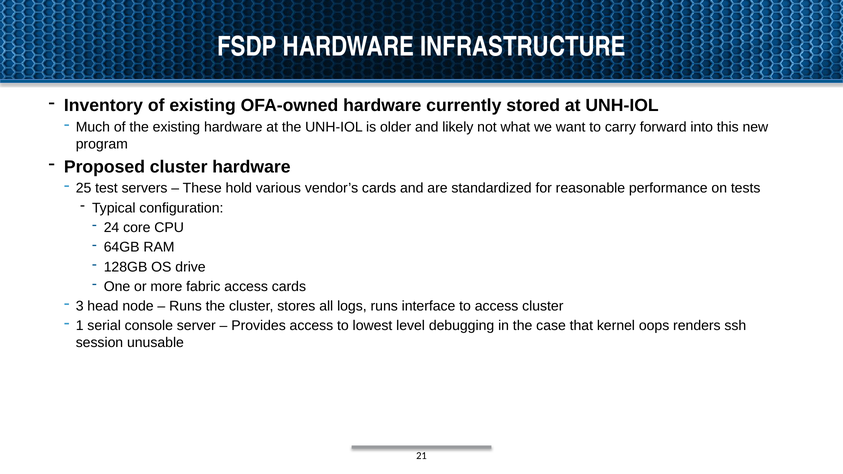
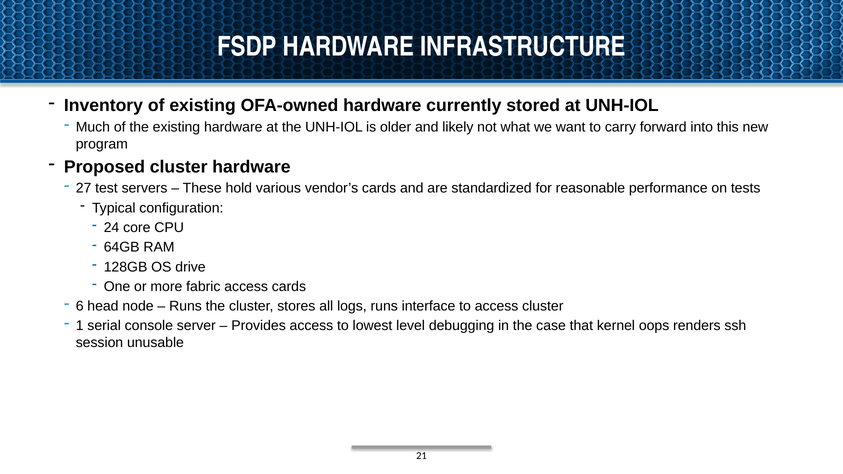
25: 25 -> 27
3: 3 -> 6
